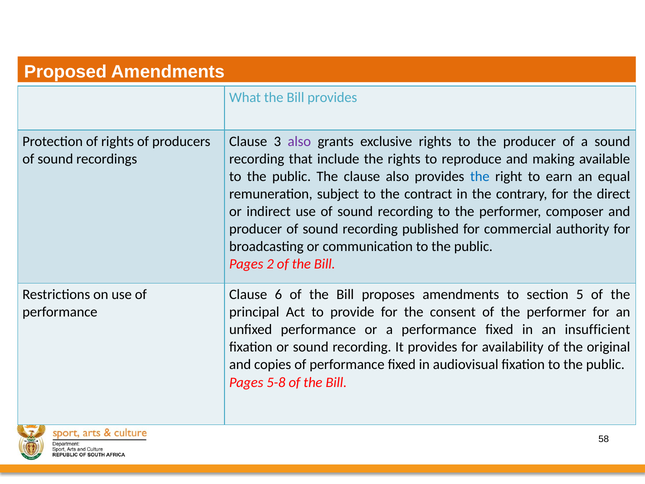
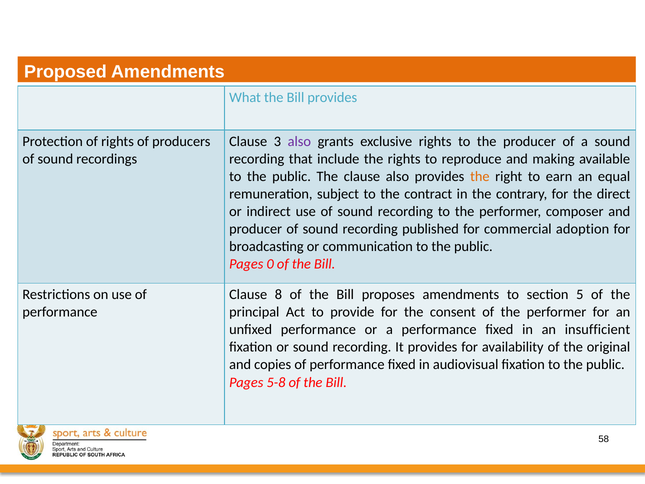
the at (480, 176) colour: blue -> orange
authority: authority -> adoption
2: 2 -> 0
6: 6 -> 8
